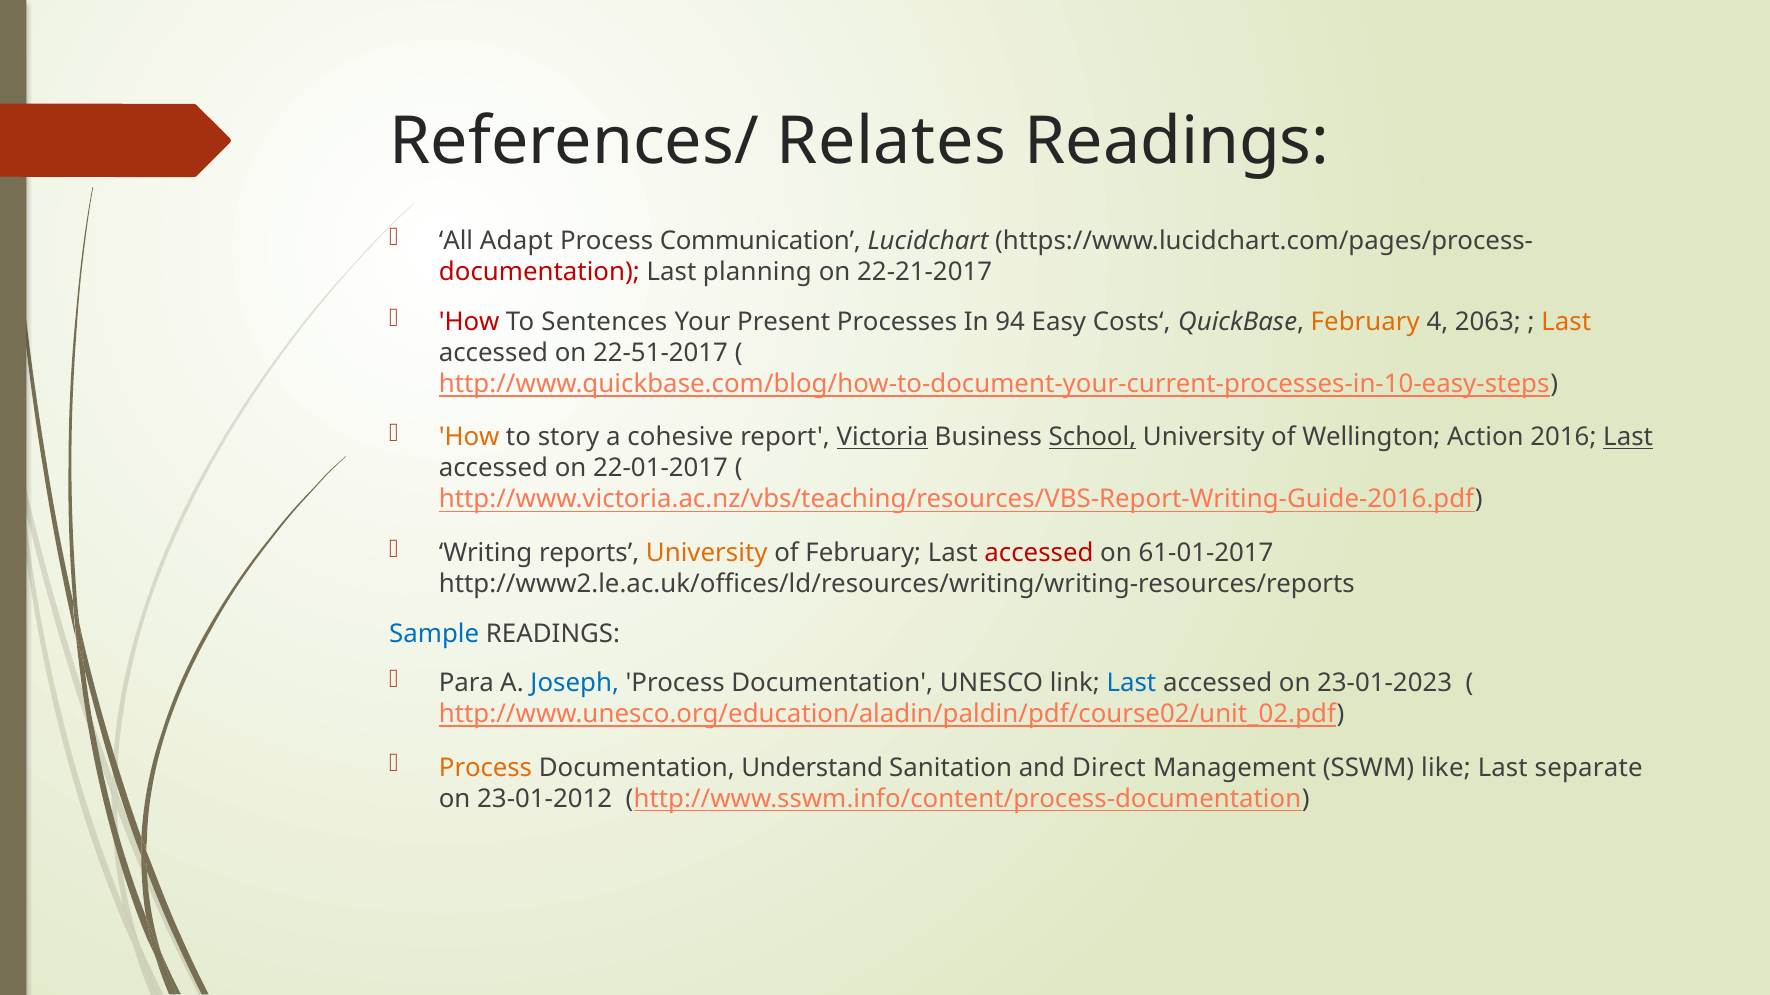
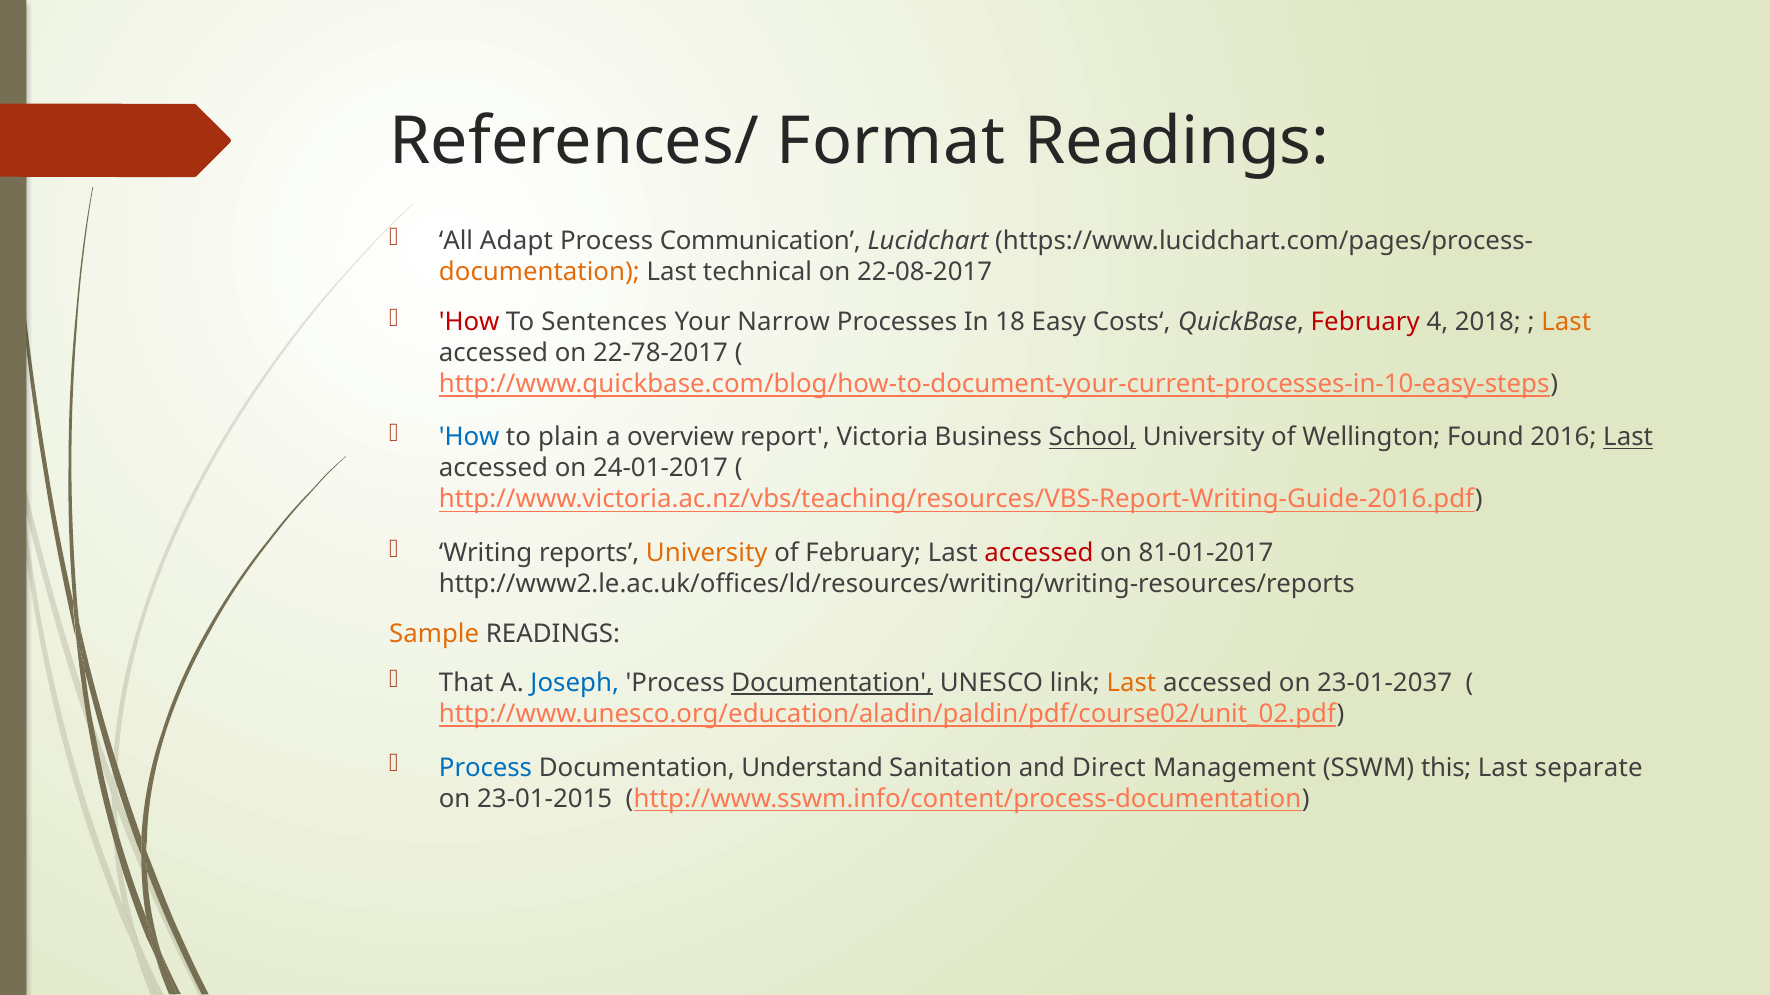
Relates: Relates -> Format
documentation at (539, 272) colour: red -> orange
planning: planning -> technical
22-21-2017: 22-21-2017 -> 22-08-2017
Present: Present -> Narrow
94: 94 -> 18
February at (1365, 322) colour: orange -> red
2063: 2063 -> 2018
22-51-2017: 22-51-2017 -> 22-78-2017
How at (469, 438) colour: orange -> blue
story: story -> plain
cohesive: cohesive -> overview
Victoria underline: present -> none
Action: Action -> Found
22-01-2017: 22-01-2017 -> 24-01-2017
61-01-2017: 61-01-2017 -> 81-01-2017
Sample colour: blue -> orange
Para: Para -> That
Documentation at (832, 683) underline: none -> present
Last at (1131, 683) colour: blue -> orange
23-01-2023: 23-01-2023 -> 23-01-2037
Process at (486, 768) colour: orange -> blue
like: like -> this
23-01-2012: 23-01-2012 -> 23-01-2015
